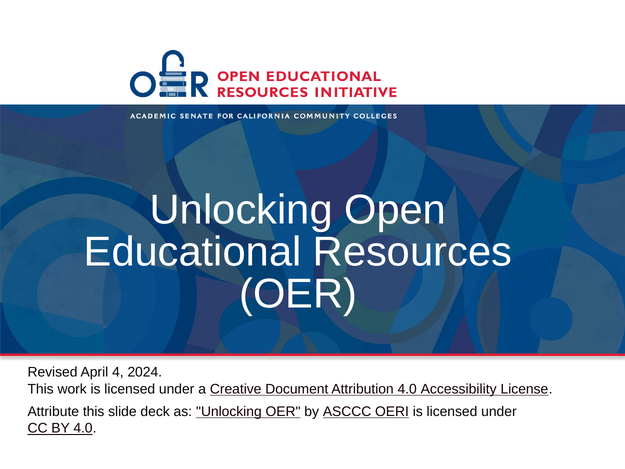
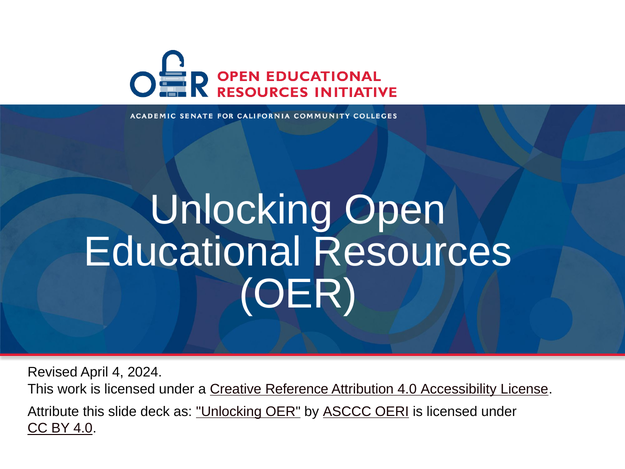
Document: Document -> Reference
